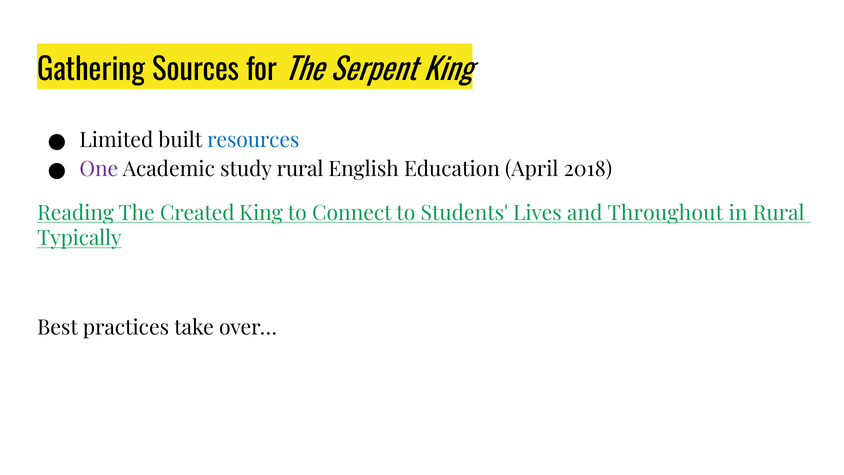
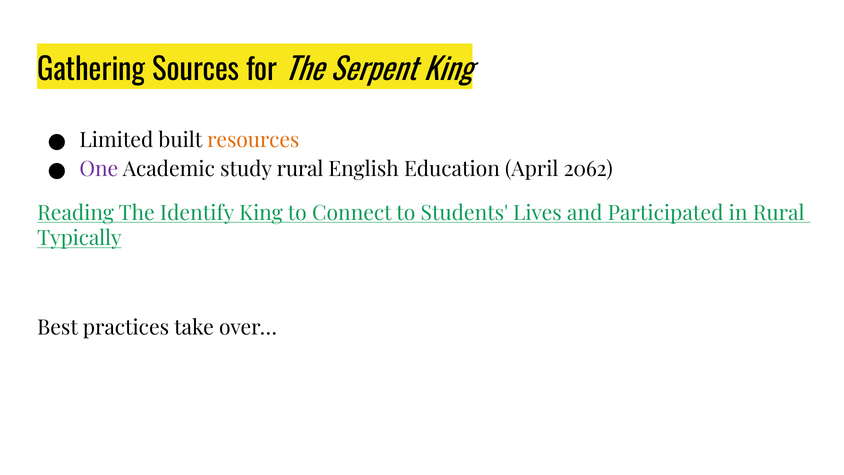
resources colour: blue -> orange
2018: 2018 -> 2062
Created: Created -> Identify
Throughout: Throughout -> Participated
